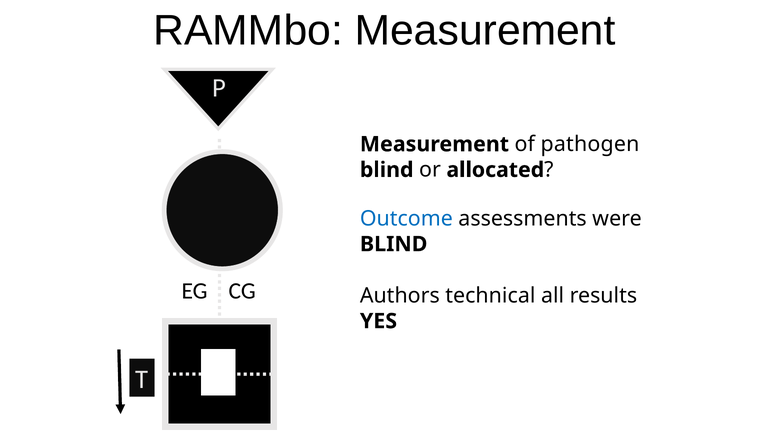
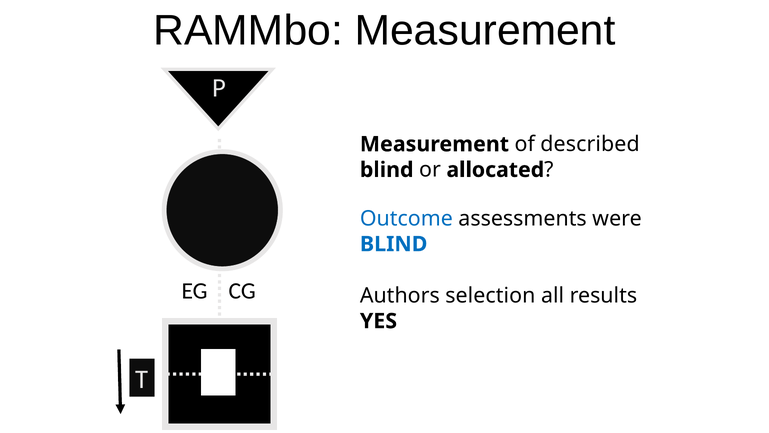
pathogen: pathogen -> described
BLIND at (394, 244) colour: black -> blue
technical: technical -> selection
